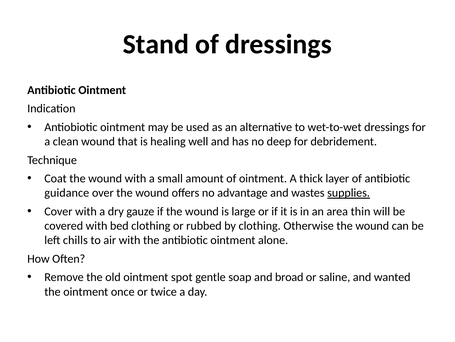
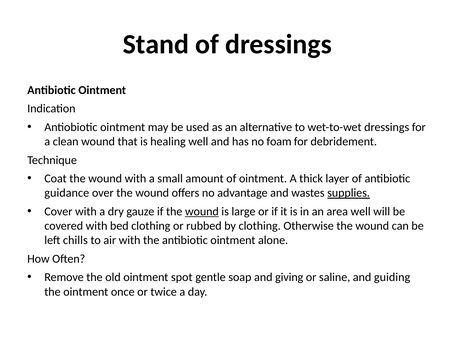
deep: deep -> foam
wound at (202, 211) underline: none -> present
area thin: thin -> well
broad: broad -> giving
wanted: wanted -> guiding
